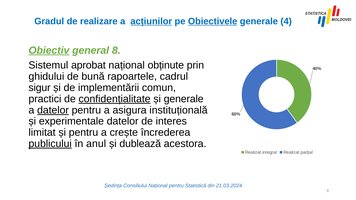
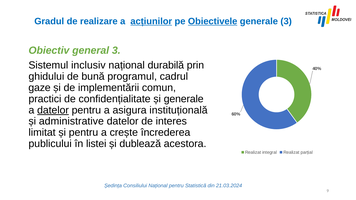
generale 4: 4 -> 3
Obiectiv underline: present -> none
general 8: 8 -> 3
aprobat: aprobat -> inclusiv
obținute: obținute -> durabilă
rapoartele: rapoartele -> programul
sigur: sigur -> gaze
confidențialitate underline: present -> none
experimentale: experimentale -> administrative
publicului underline: present -> none
anul: anul -> listei
